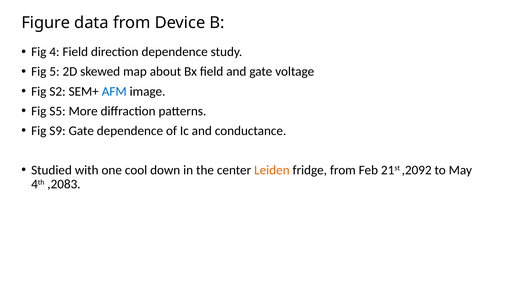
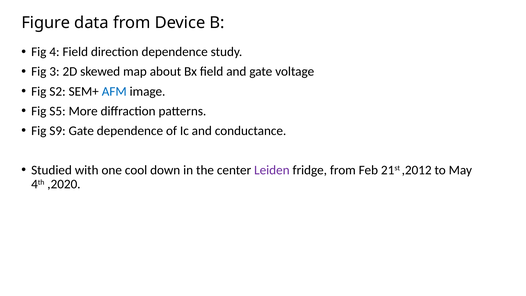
5: 5 -> 3
Leiden colour: orange -> purple
,2092: ,2092 -> ,2012
,2083: ,2083 -> ,2020
